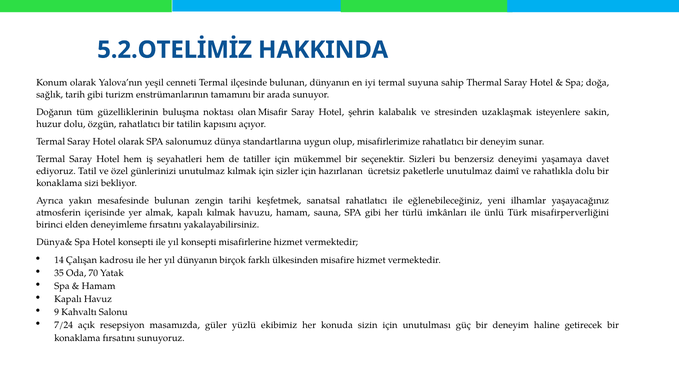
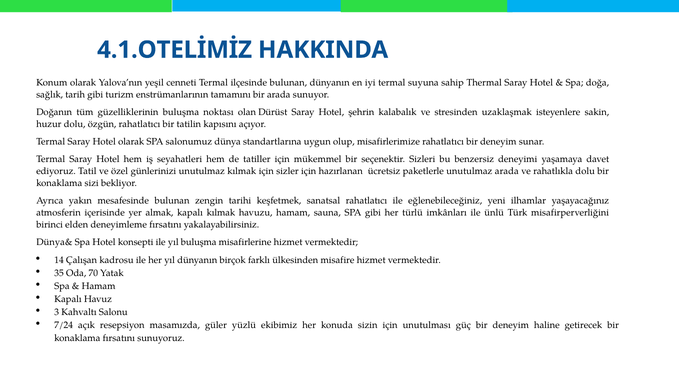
5.2.OTELİMİZ: 5.2.OTELİMİZ -> 4.1.OTELİMİZ
Misafir: Misafir -> Dürüst
unutulmaz daimî: daimî -> arada
yıl konsepti: konsepti -> buluşma
9: 9 -> 3
